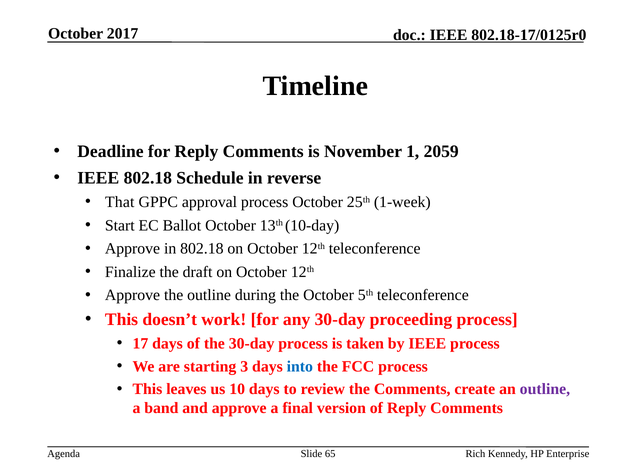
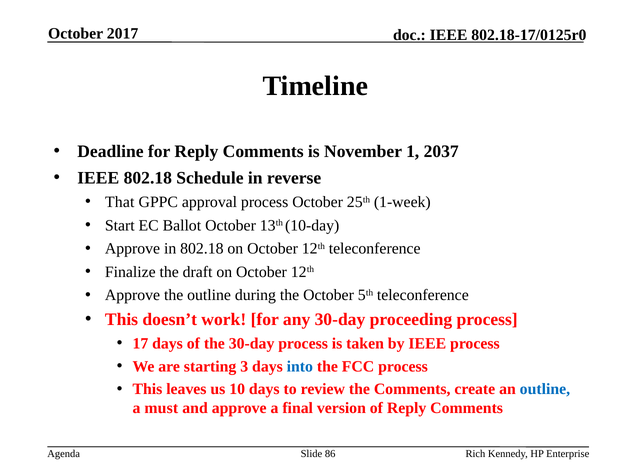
2059: 2059 -> 2037
outline at (545, 389) colour: purple -> blue
band: band -> must
65: 65 -> 86
